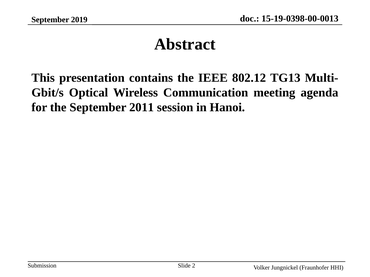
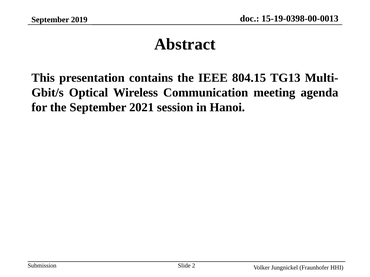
802.12: 802.12 -> 804.15
2011: 2011 -> 2021
